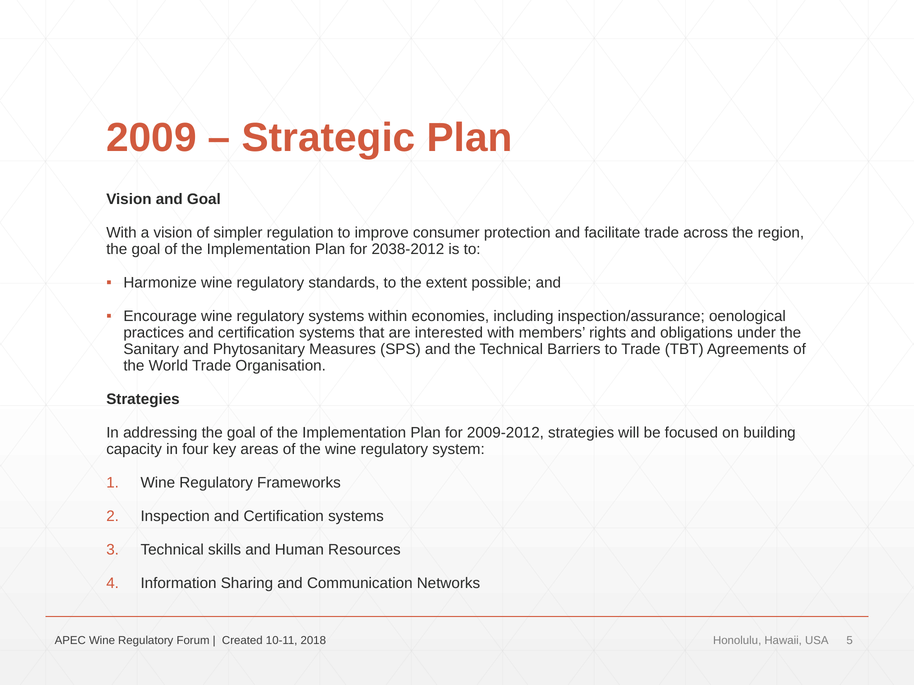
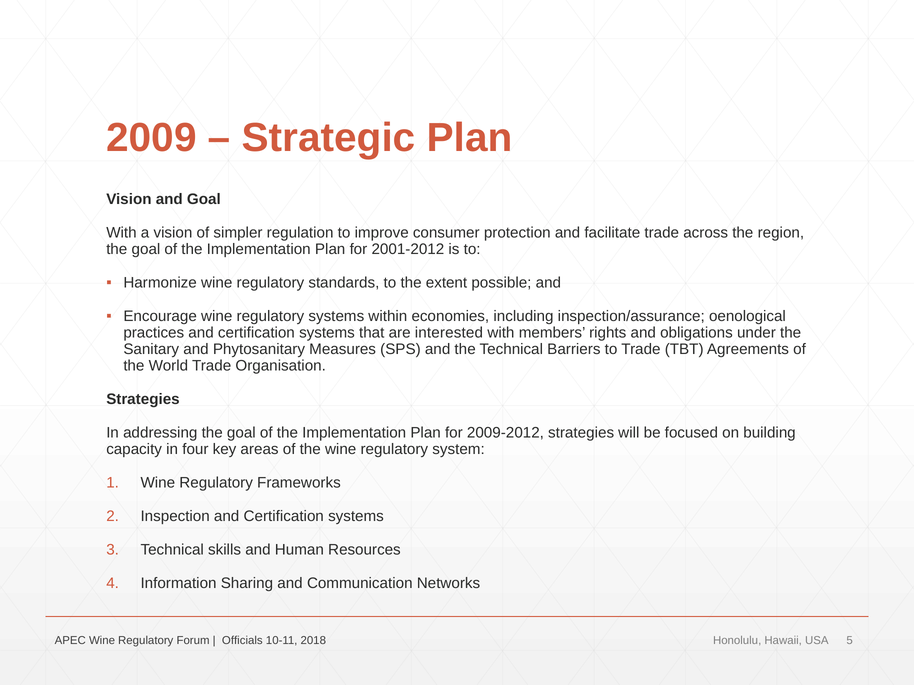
2038-2012: 2038-2012 -> 2001-2012
Created: Created -> Officials
